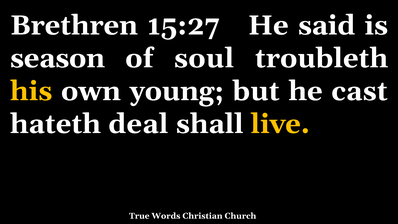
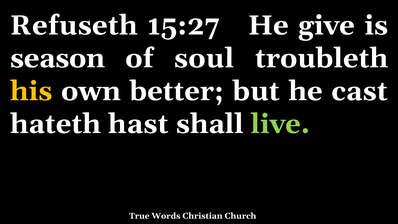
Brethren: Brethren -> Refuseth
said: said -> give
young: young -> better
deal: deal -> hast
live colour: yellow -> light green
